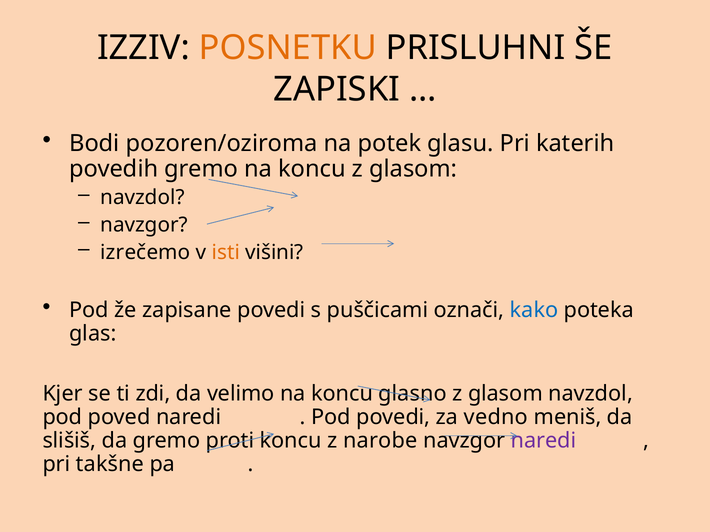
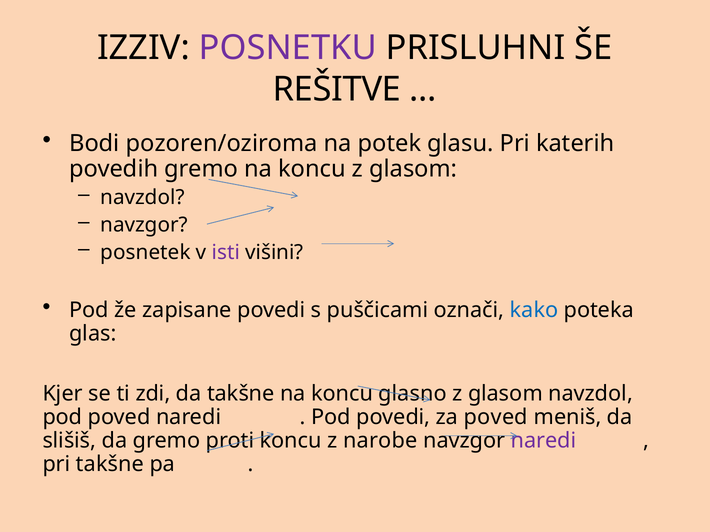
POSNETKU colour: orange -> purple
ZAPISKI: ZAPISKI -> REŠITVE
izrečemo: izrečemo -> posnetek
isti colour: orange -> purple
da velimo: velimo -> takšne
za vedno: vedno -> poved
